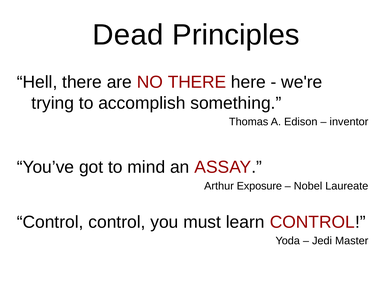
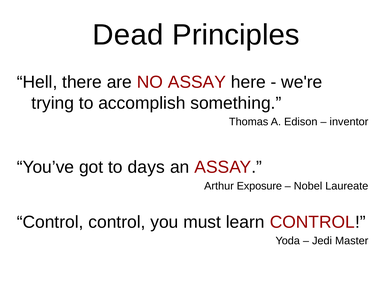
NO THERE: THERE -> ASSAY
mind: mind -> days
